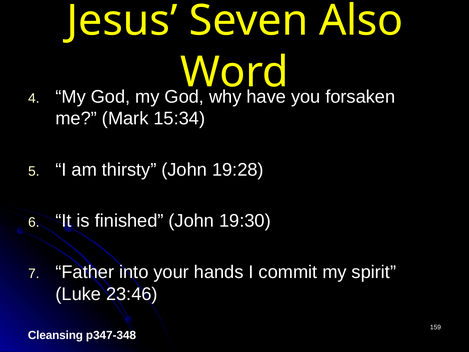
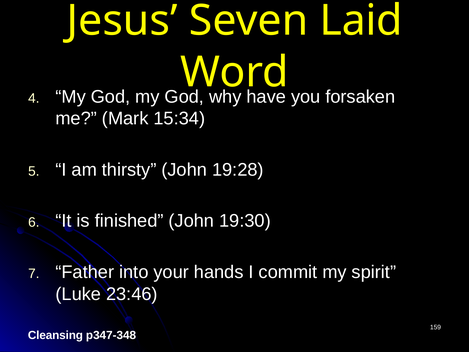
Also: Also -> Laid
